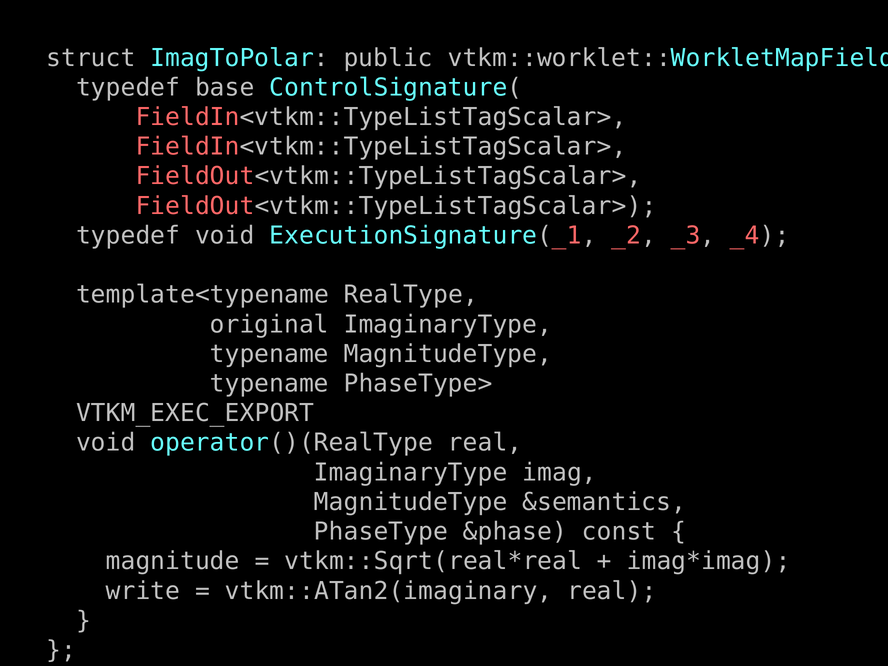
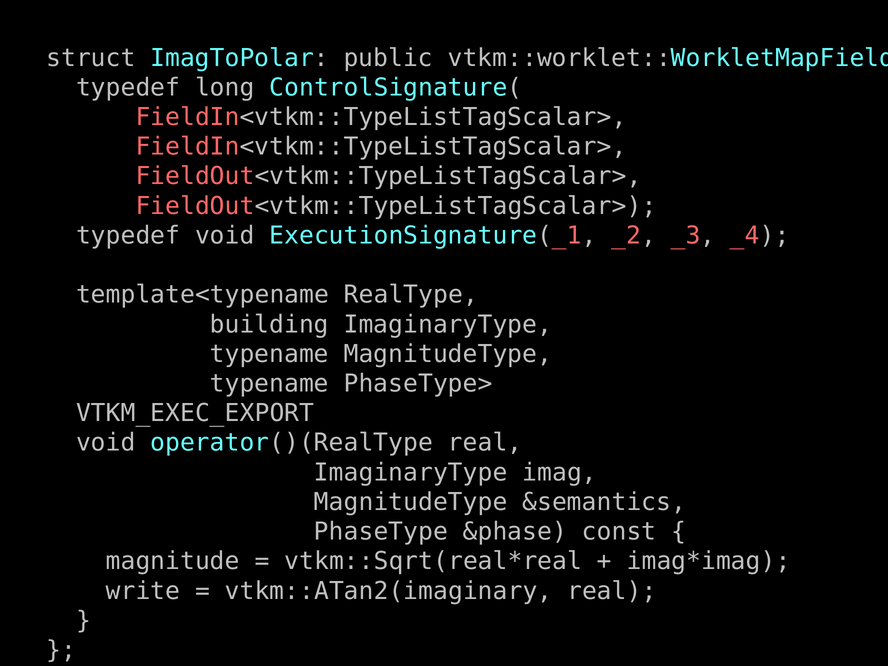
base: base -> long
original: original -> building
